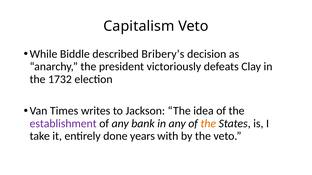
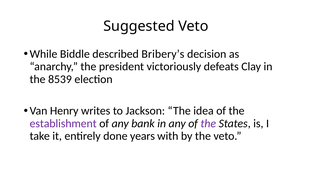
Capitalism: Capitalism -> Suggested
1732: 1732 -> 8539
Times: Times -> Henry
the at (208, 124) colour: orange -> purple
